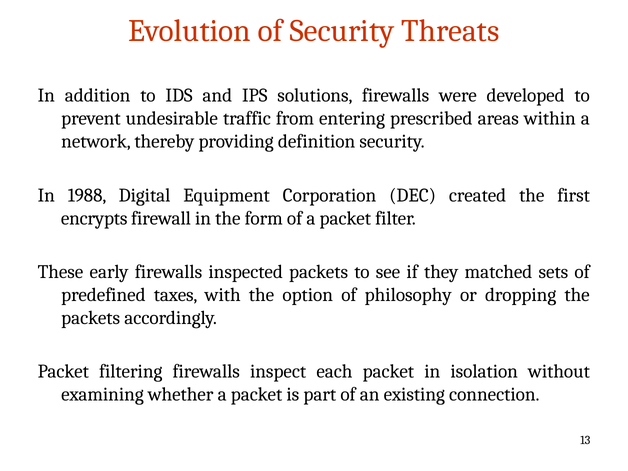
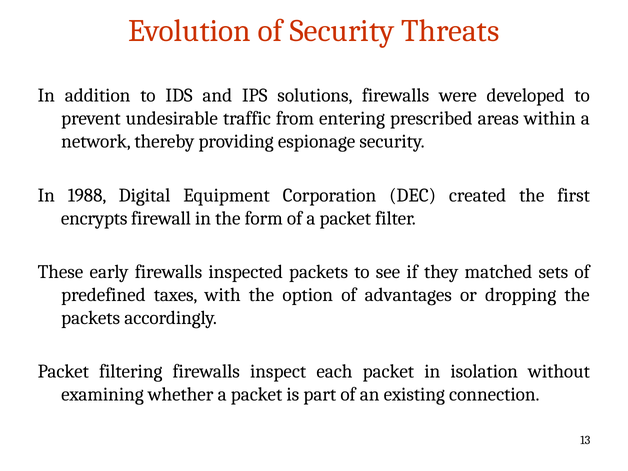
definition: definition -> espionage
philosophy: philosophy -> advantages
